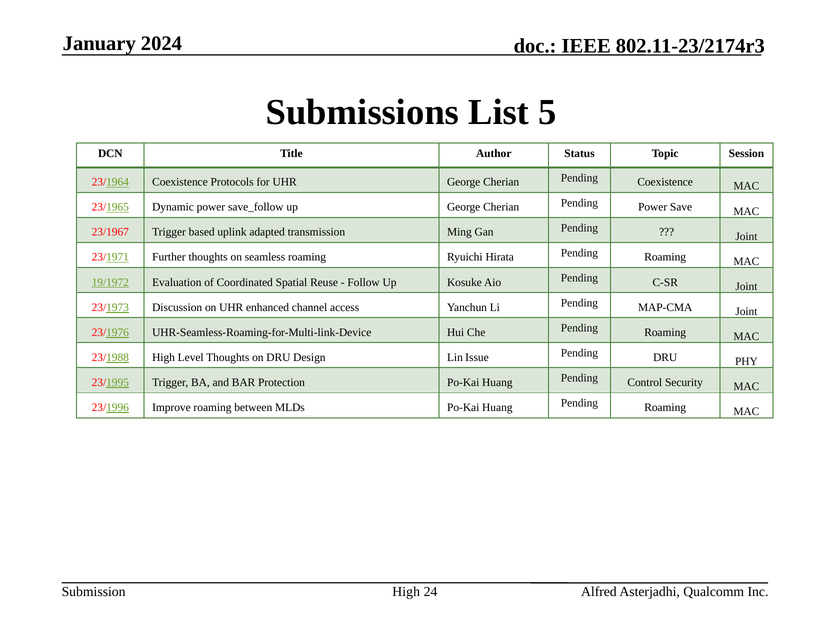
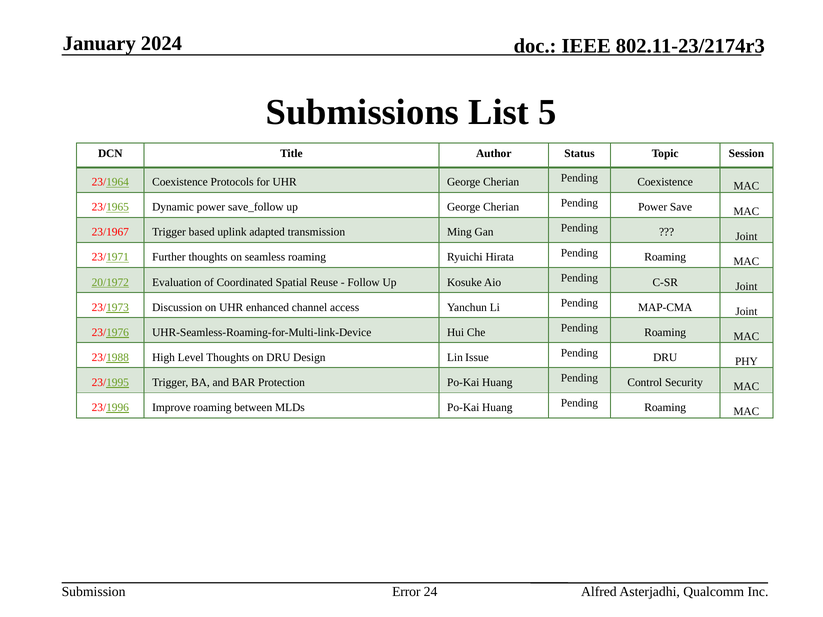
19/1972: 19/1972 -> 20/1972
High at (406, 592): High -> Error
